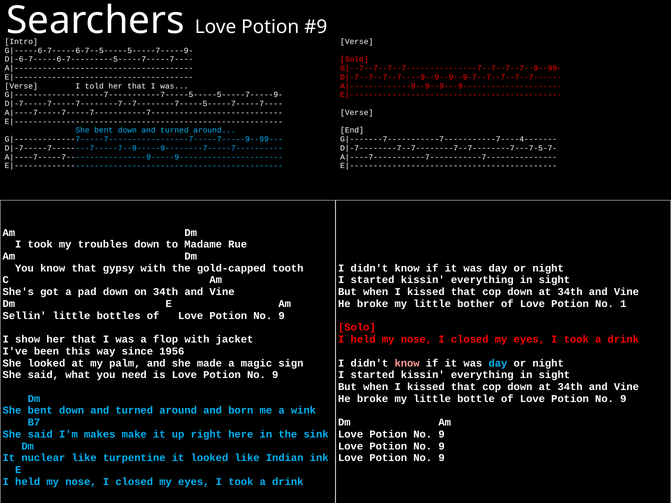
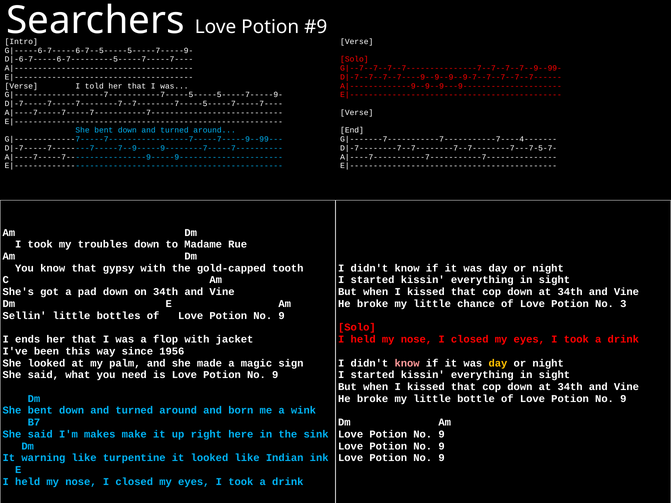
bother: bother -> chance
1: 1 -> 3
show: show -> ends
day at (498, 363) colour: light blue -> yellow
nuclear: nuclear -> warning
